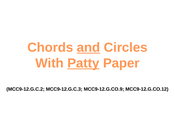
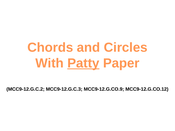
and underline: present -> none
